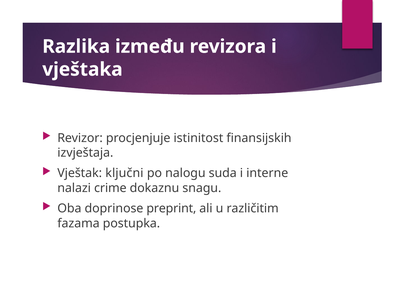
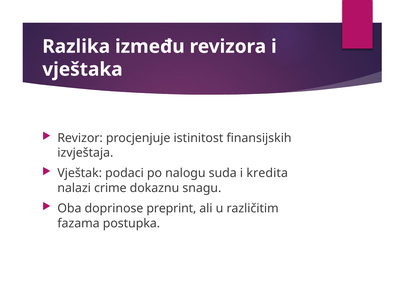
ključni: ključni -> podaci
interne: interne -> kredita
